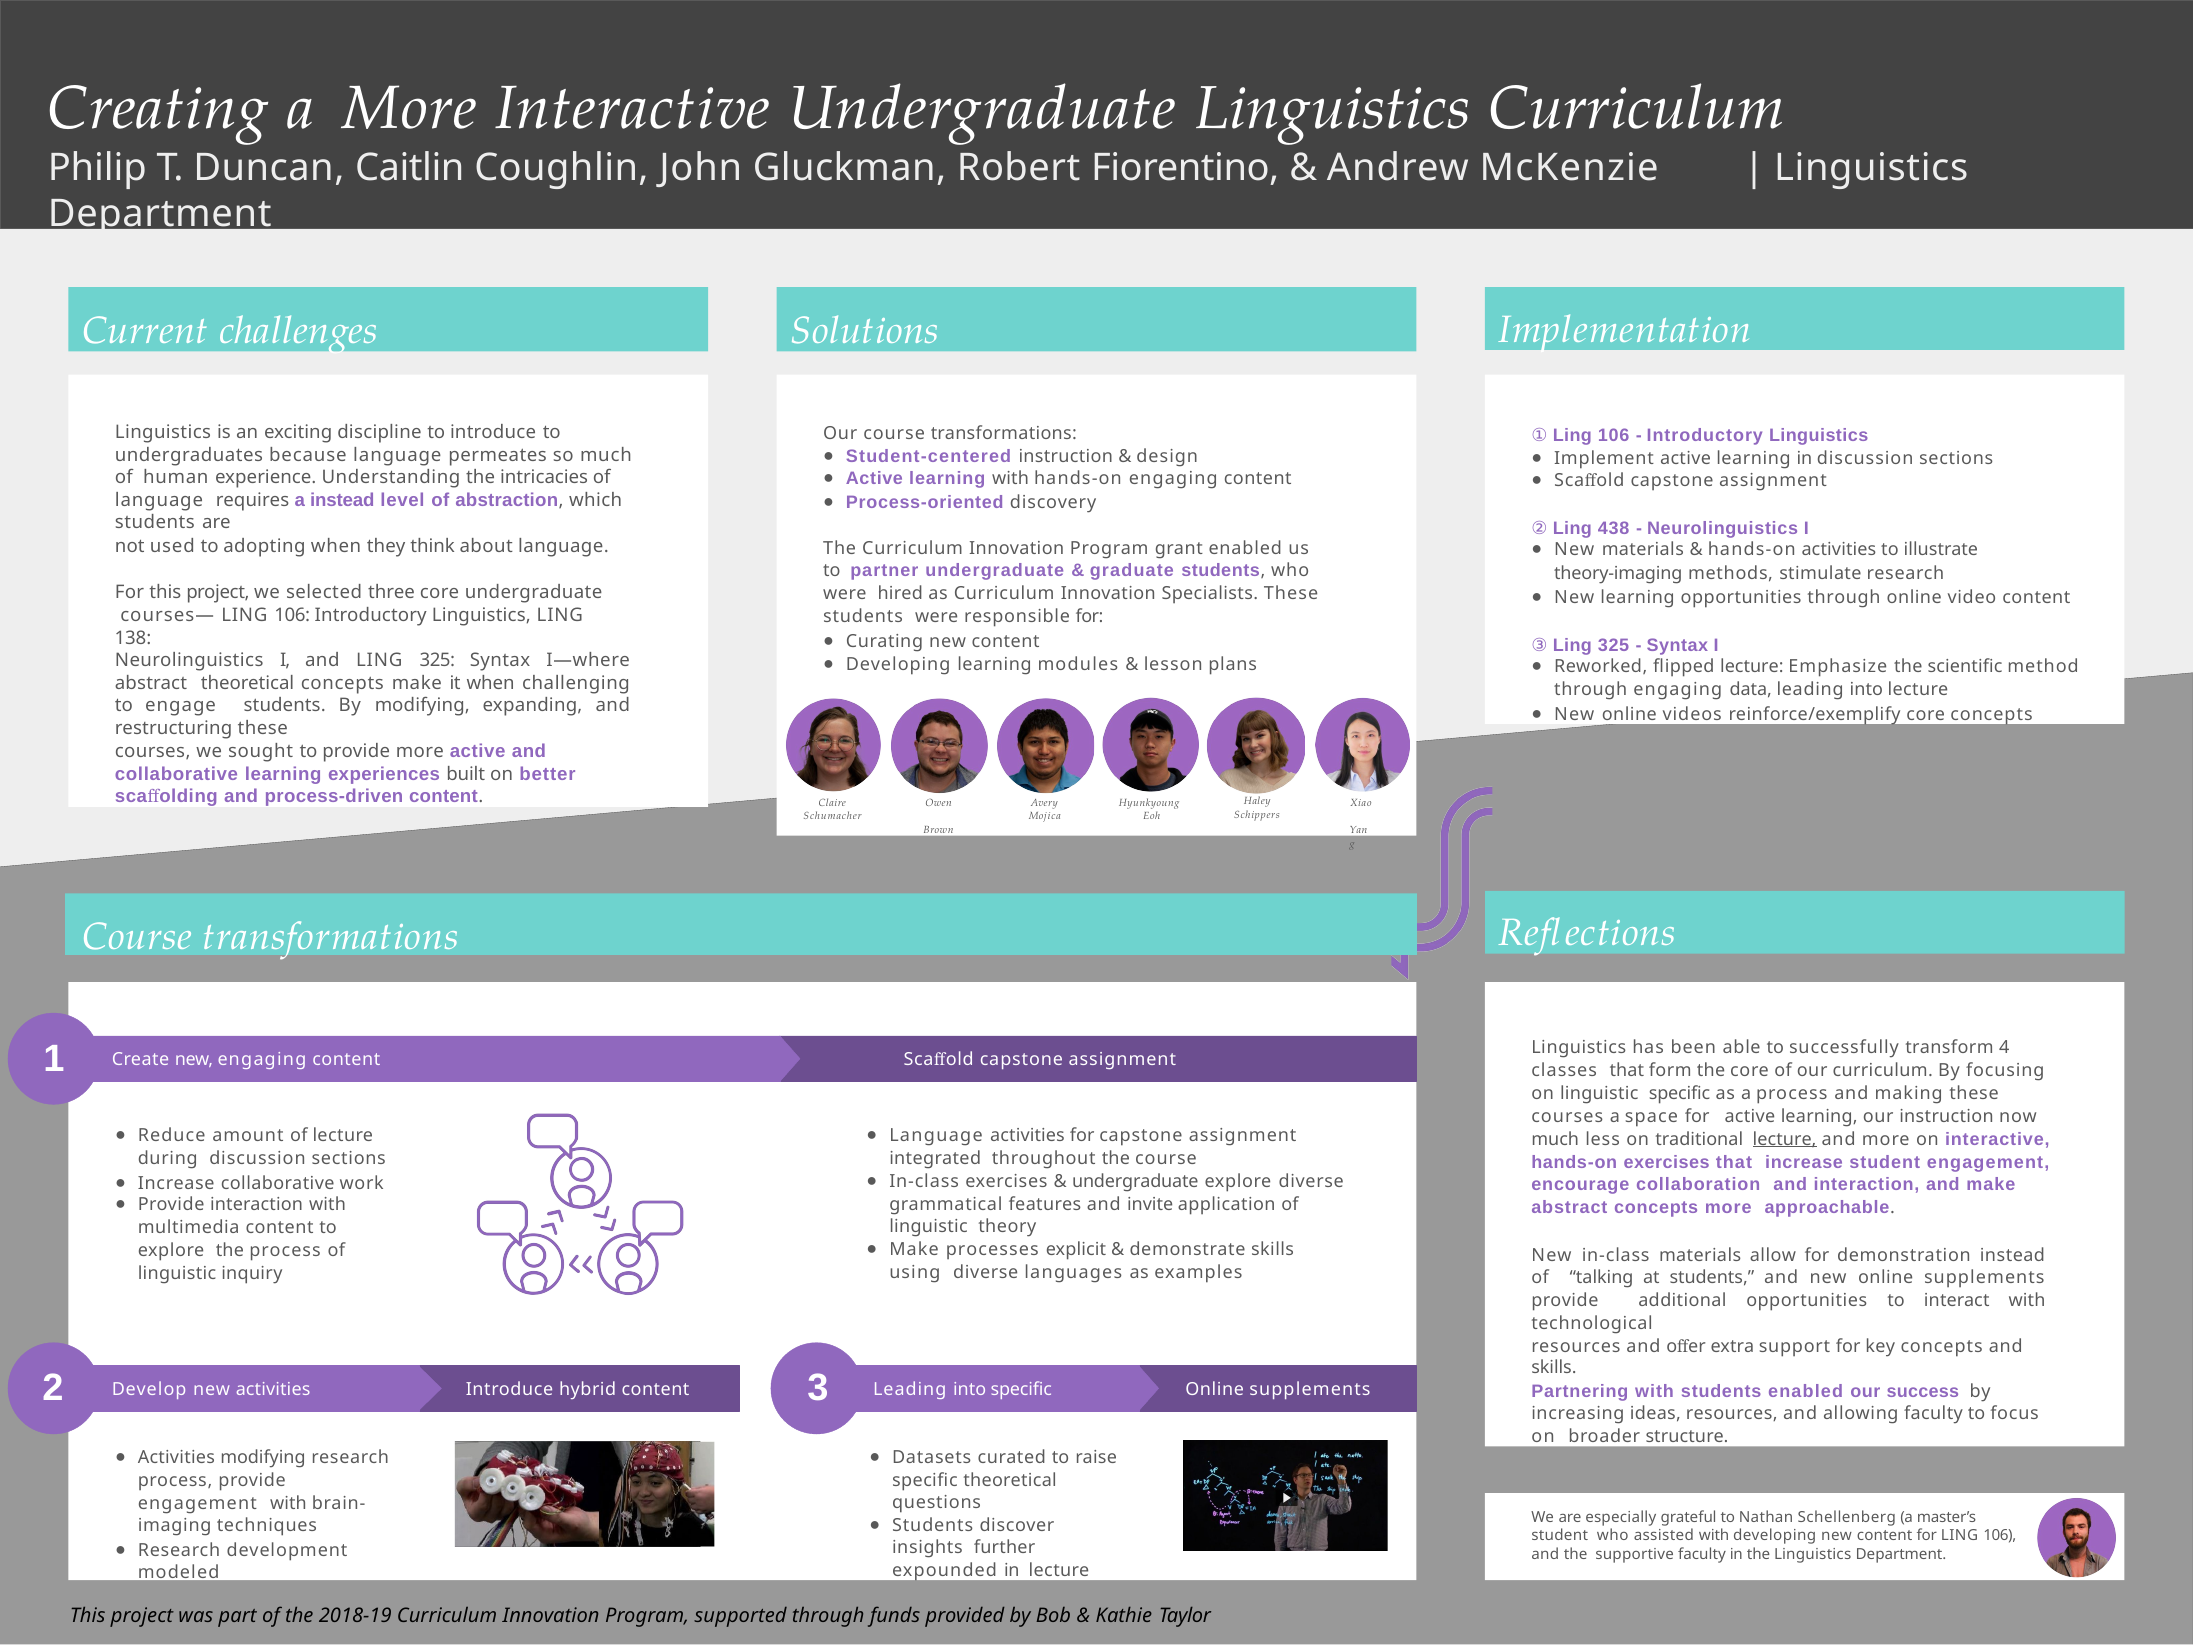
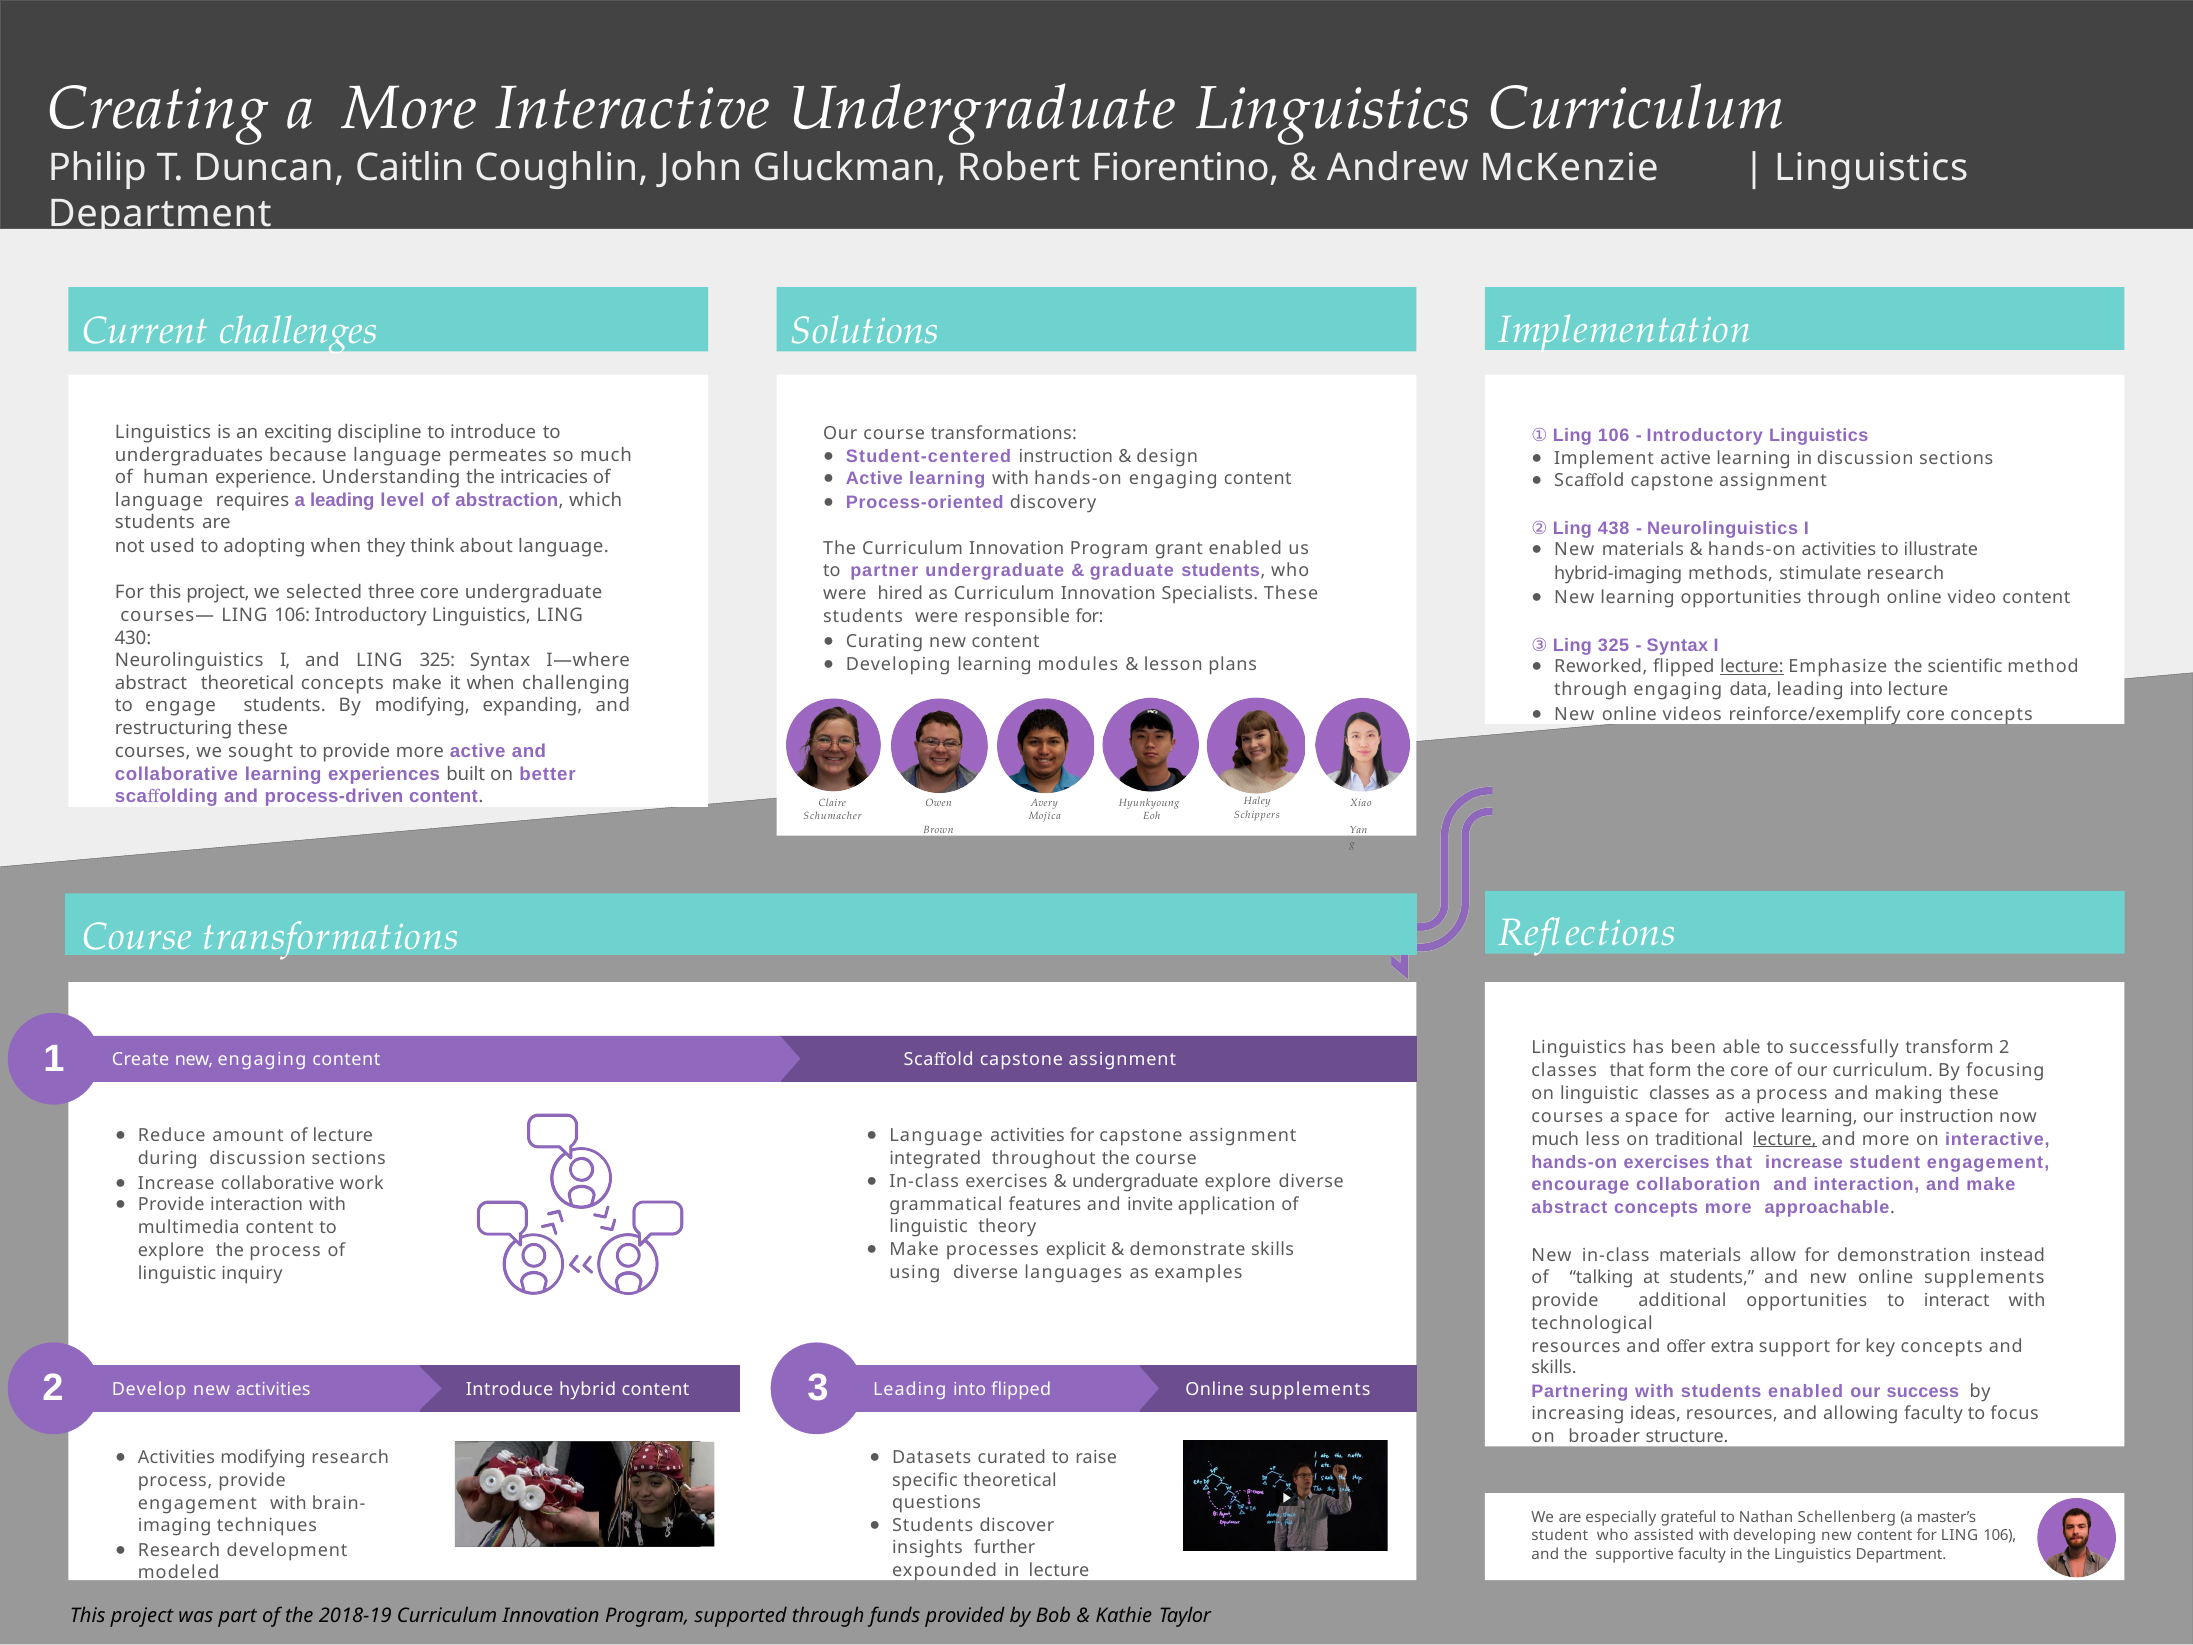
a instead: instead -> leading
theory-imaging: theory-imaging -> hybrid-imaging
138: 138 -> 430
lecture at (1752, 667) underline: none -> present
transform 4: 4 -> 2
linguistic specific: specific -> classes
into specific: specific -> flipped
